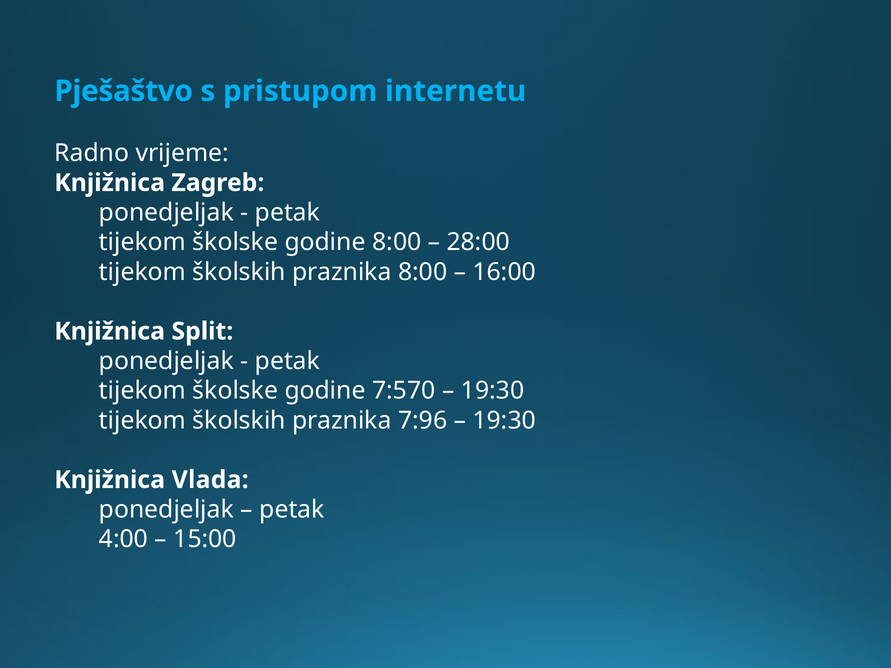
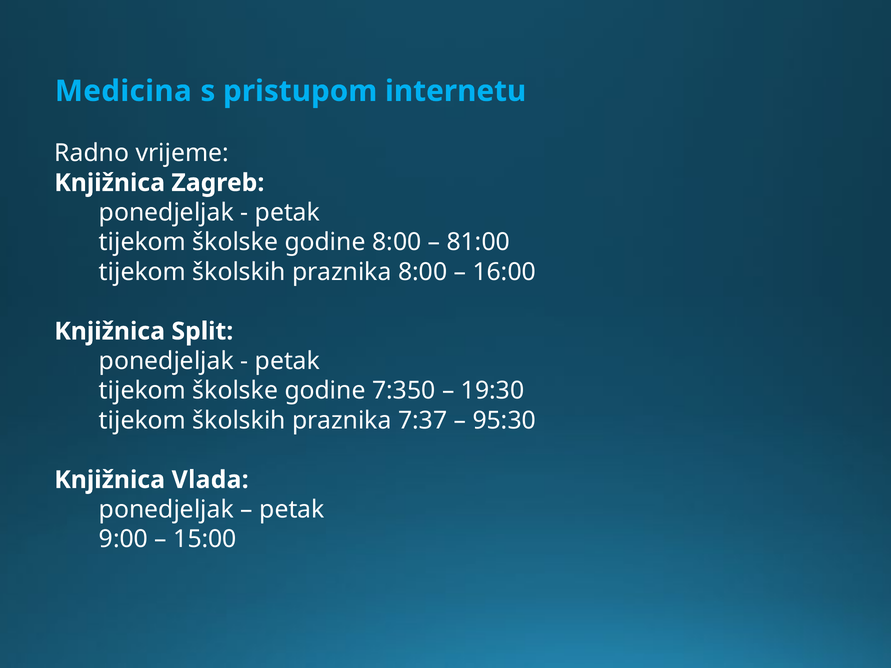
Pješaštvo: Pješaštvo -> Medicina
28:00: 28:00 -> 81:00
7:570: 7:570 -> 7:350
7:96: 7:96 -> 7:37
19:30 at (504, 421): 19:30 -> 95:30
4:00: 4:00 -> 9:00
